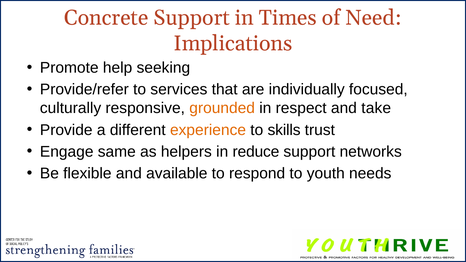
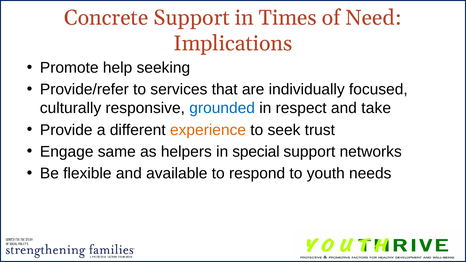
grounded colour: orange -> blue
skills: skills -> seek
reduce: reduce -> special
